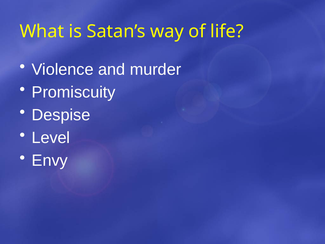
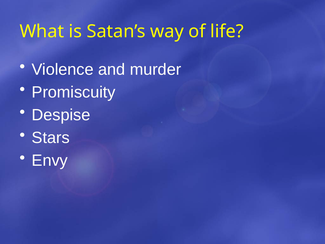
Level: Level -> Stars
